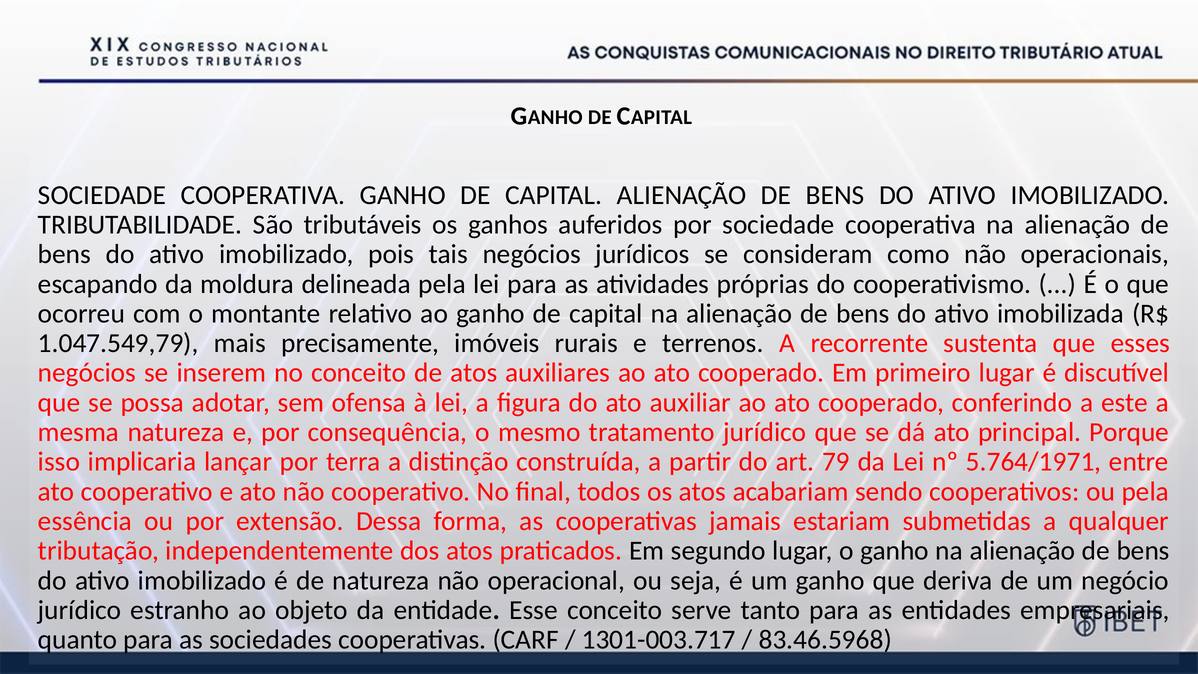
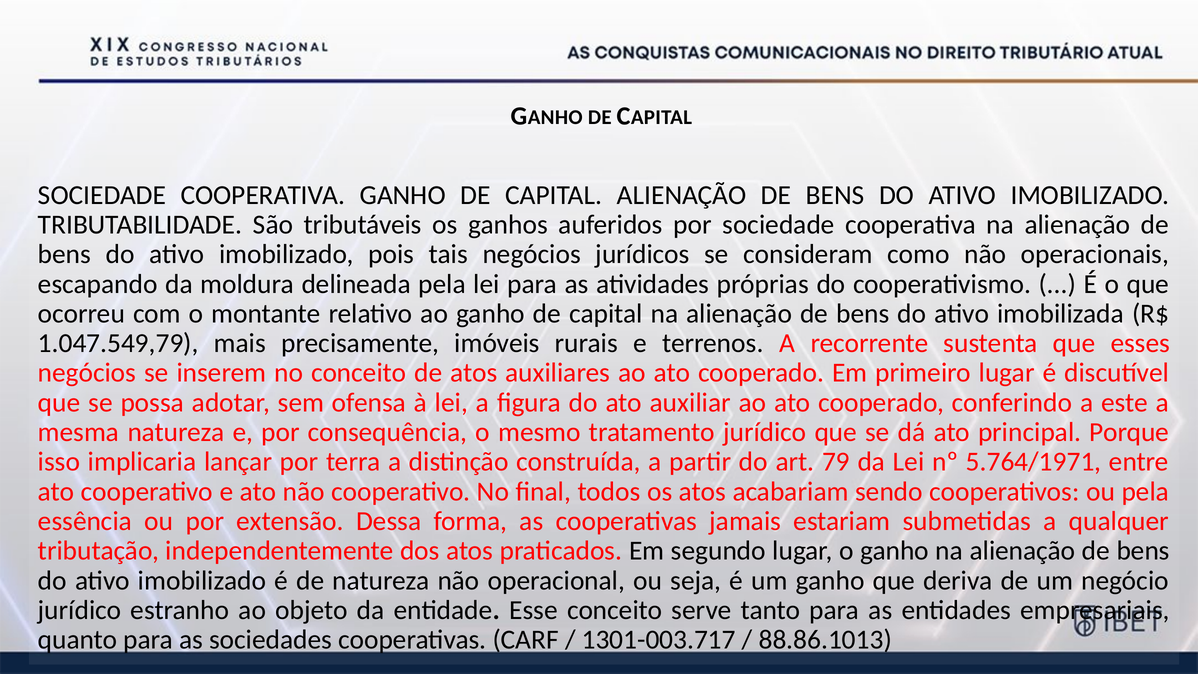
83.46.5968: 83.46.5968 -> 88.86.1013
